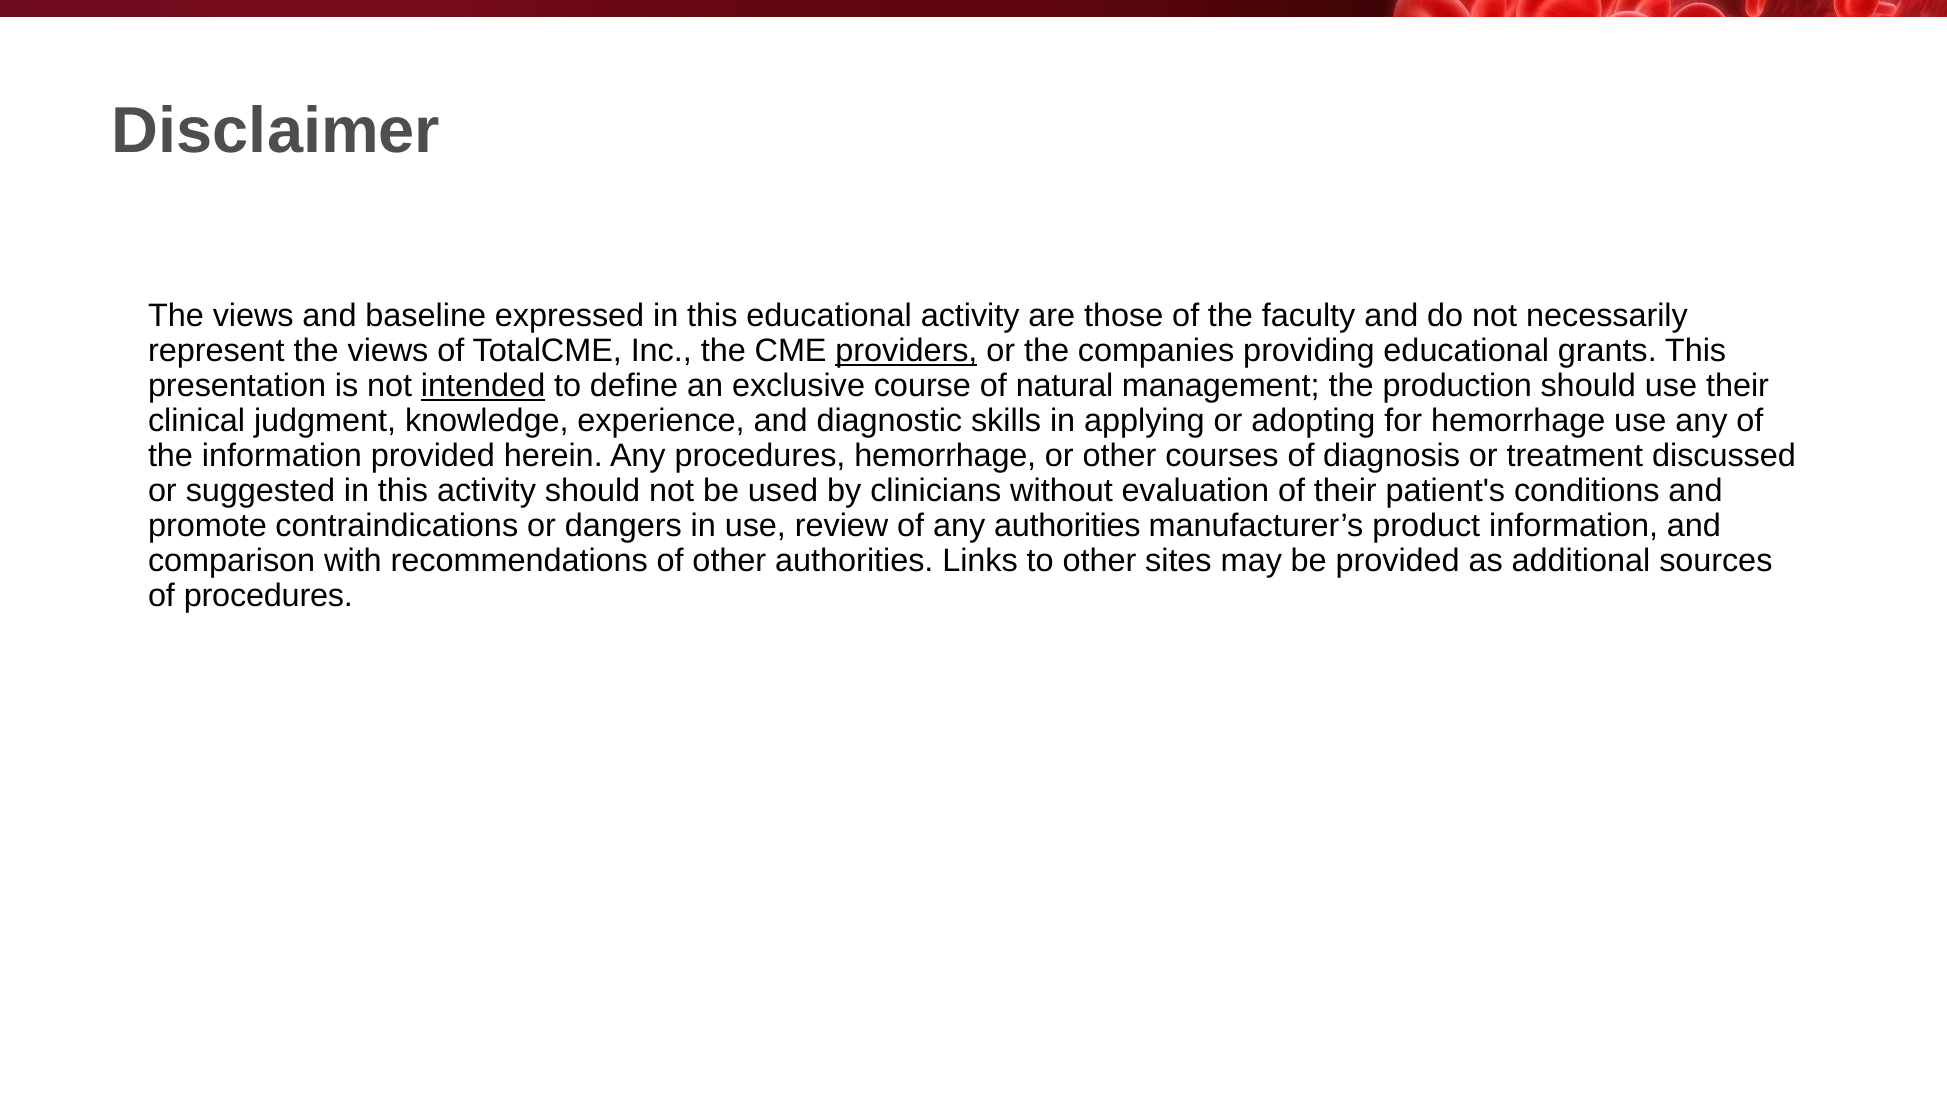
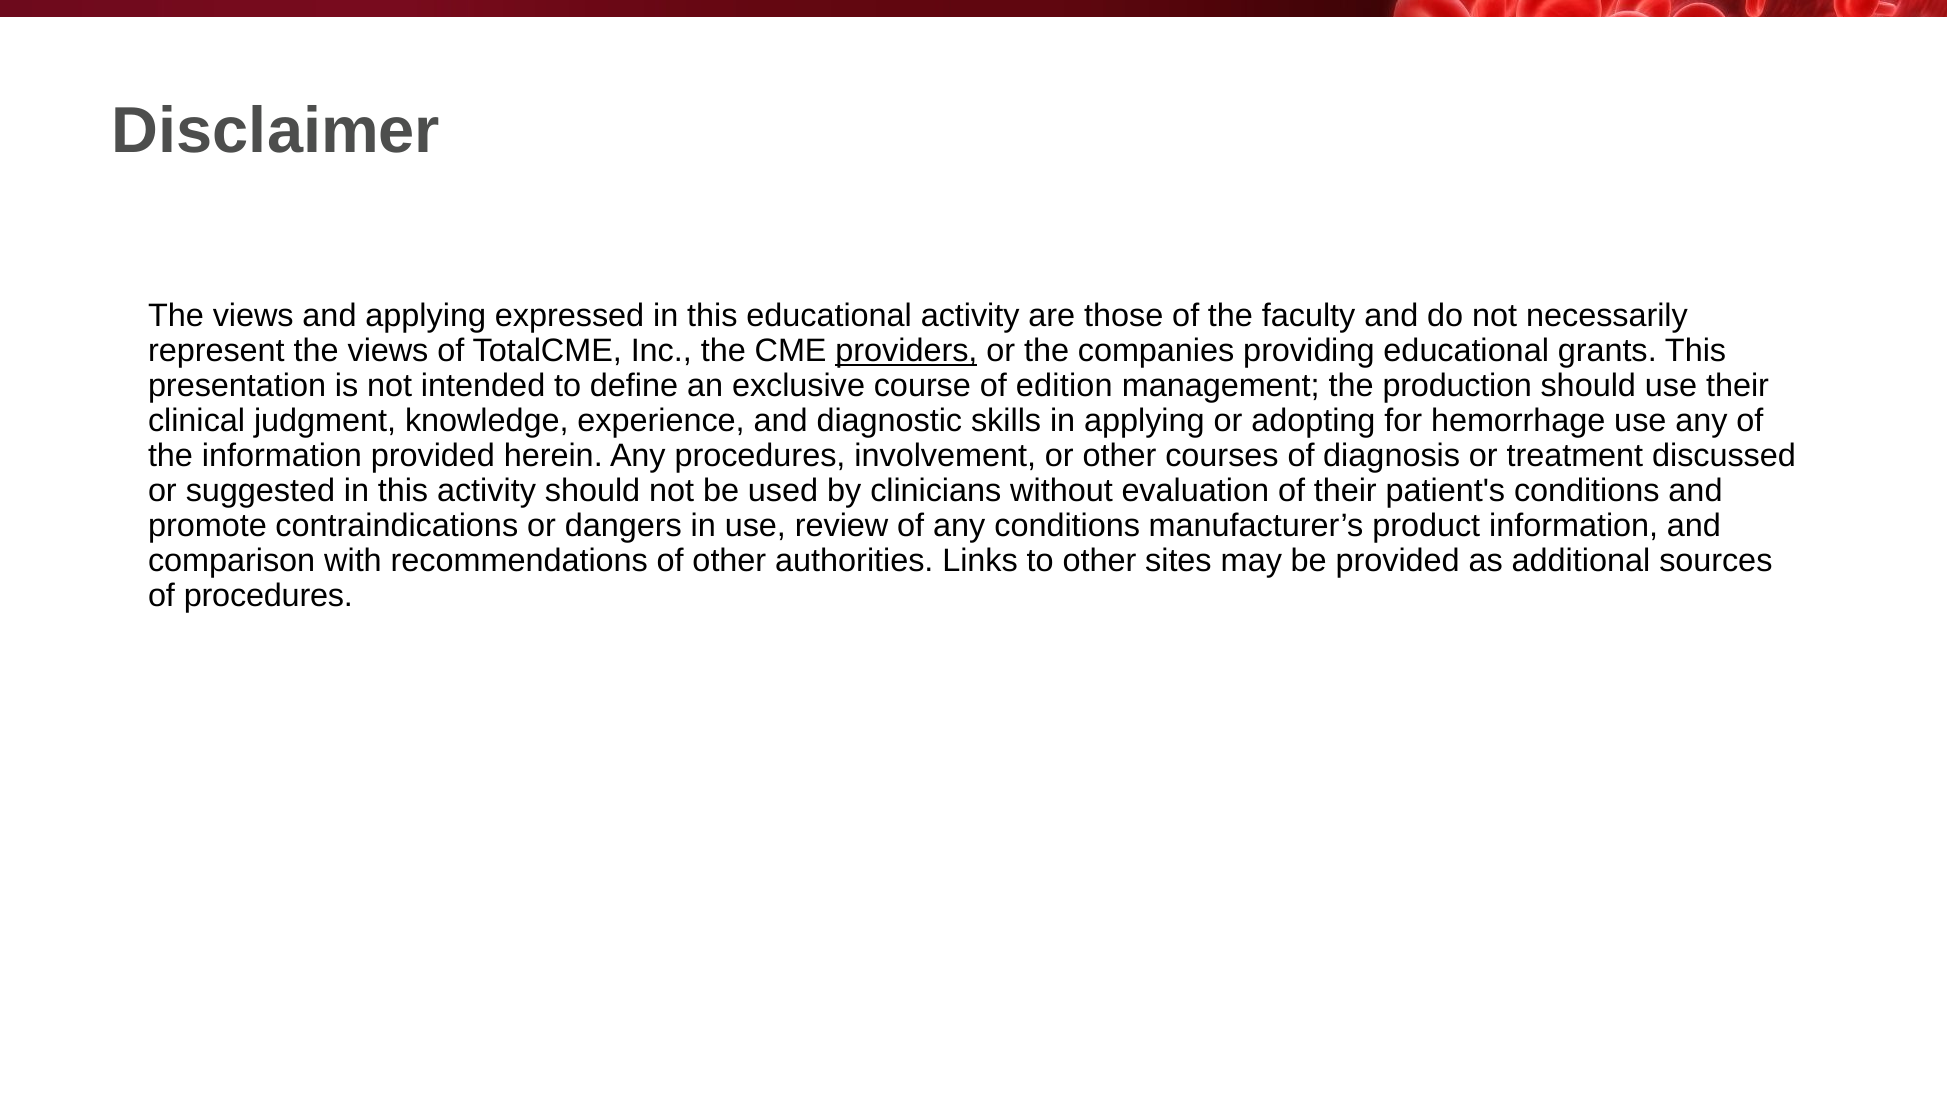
and baseline: baseline -> applying
intended underline: present -> none
natural: natural -> edition
procedures hemorrhage: hemorrhage -> involvement
any authorities: authorities -> conditions
